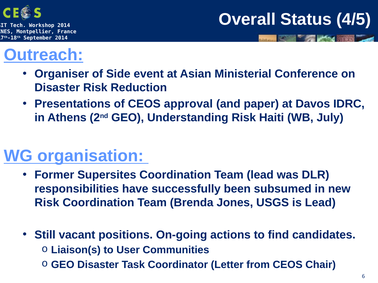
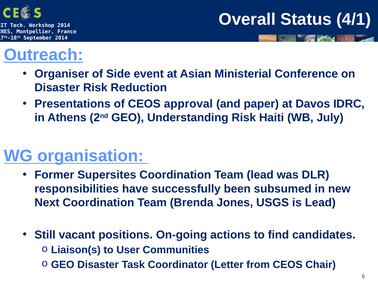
4/5: 4/5 -> 4/1
Risk at (47, 203): Risk -> Next
